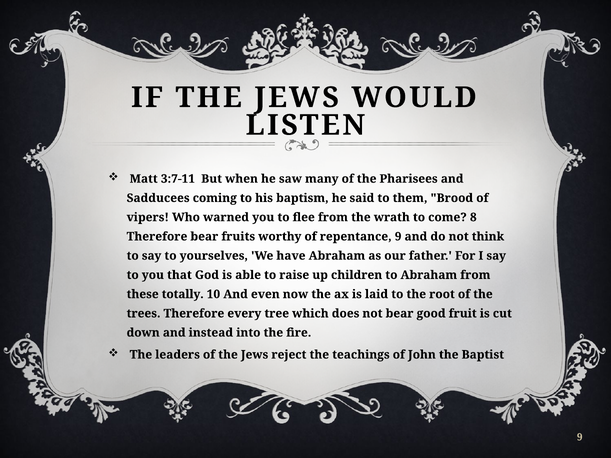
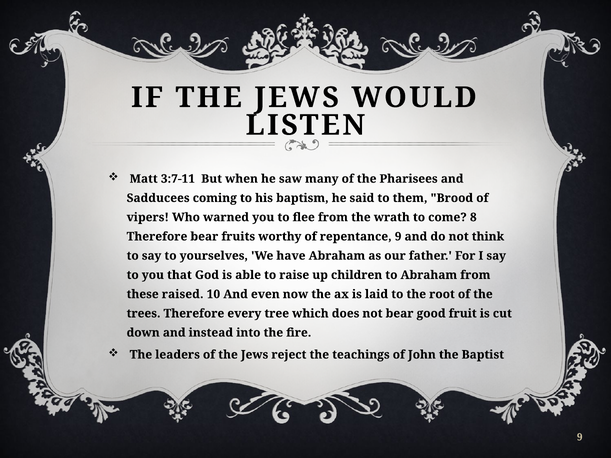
totally: totally -> raised
